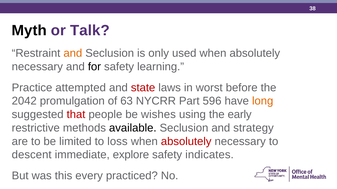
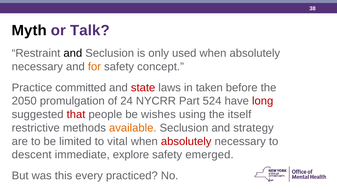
and at (73, 53) colour: orange -> black
for colour: black -> orange
learning: learning -> concept
attempted: attempted -> committed
worst: worst -> taken
2042: 2042 -> 2050
63: 63 -> 24
596: 596 -> 524
long colour: orange -> red
early: early -> itself
available colour: black -> orange
loss: loss -> vital
indicates: indicates -> emerged
